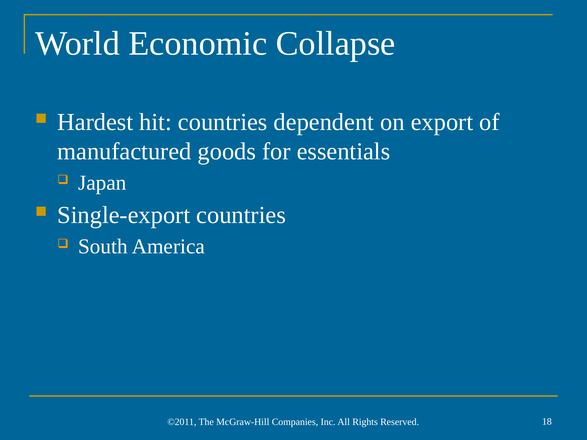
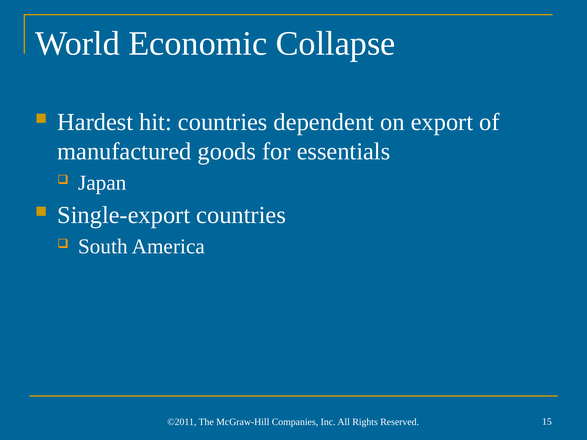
18: 18 -> 15
